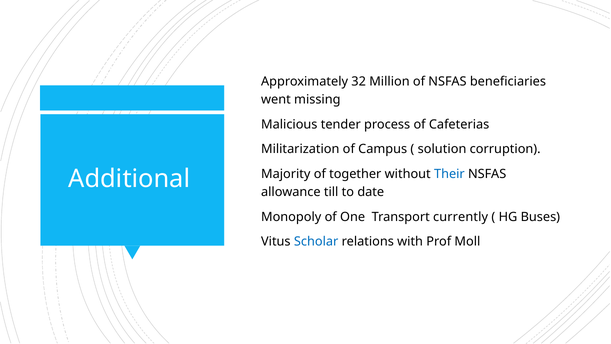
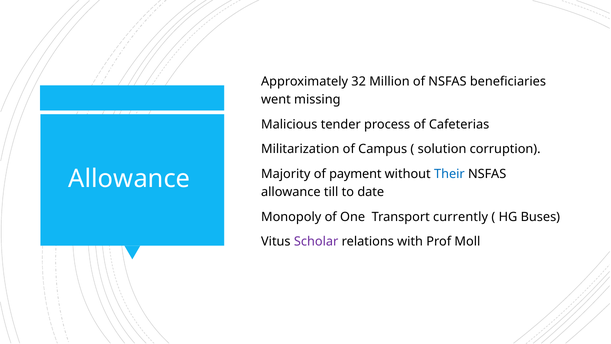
together: together -> payment
Additional at (129, 179): Additional -> Allowance
Scholar colour: blue -> purple
